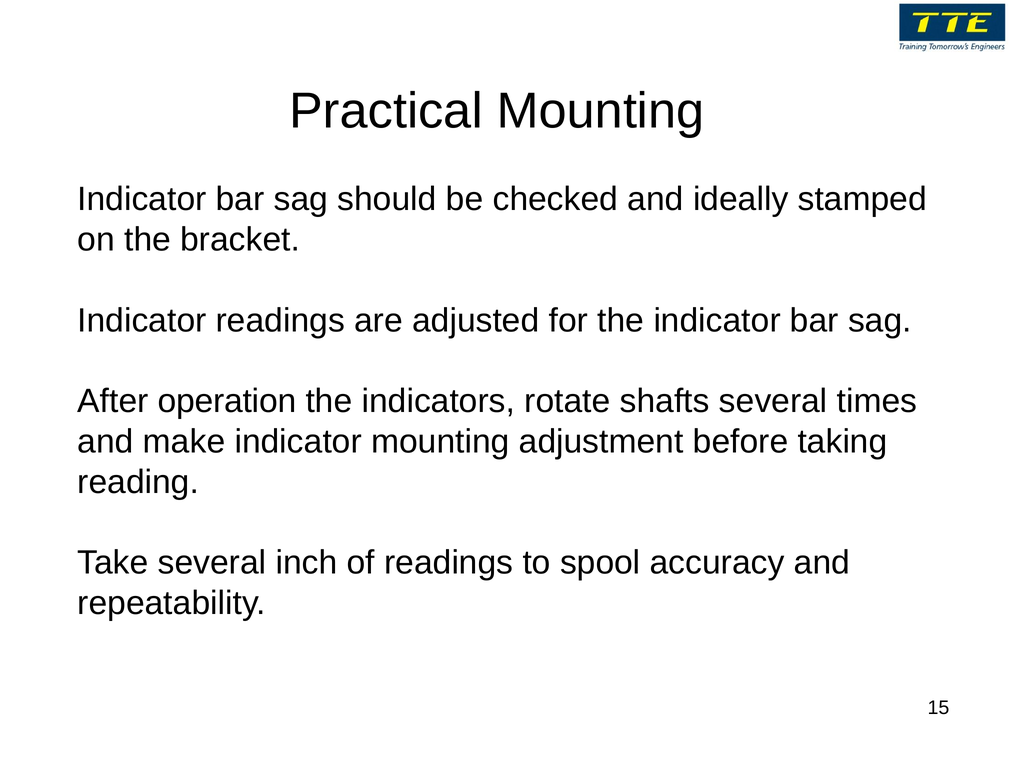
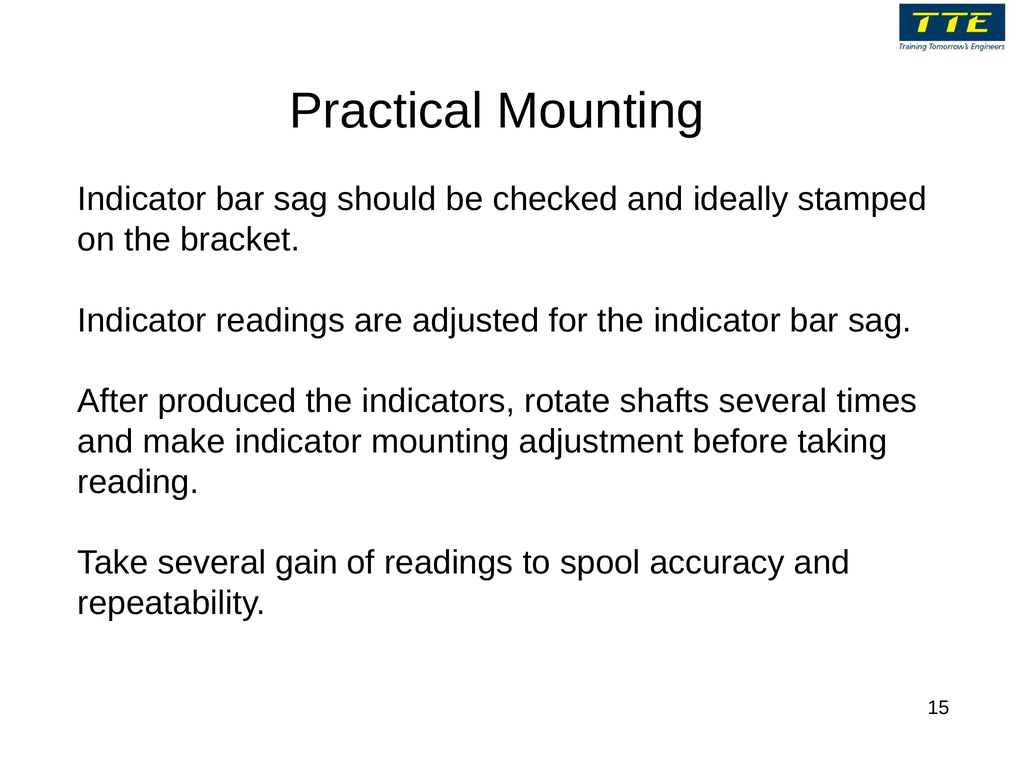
operation: operation -> produced
inch: inch -> gain
